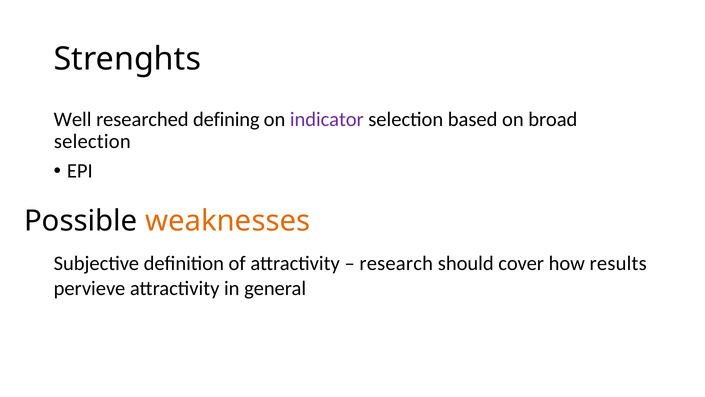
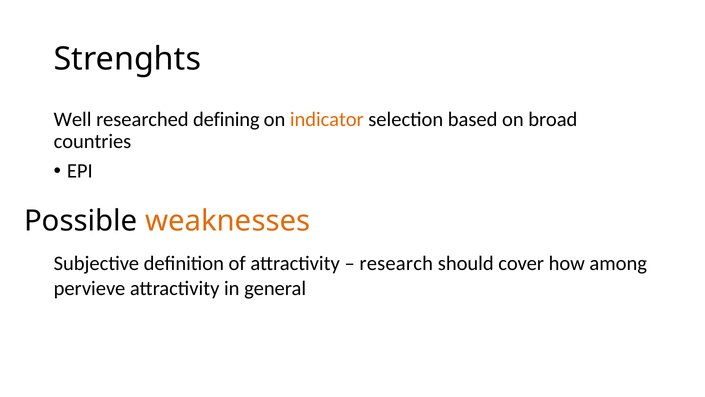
indicator colour: purple -> orange
selection at (92, 141): selection -> countries
results: results -> among
